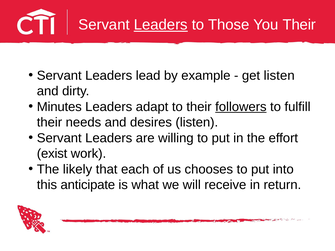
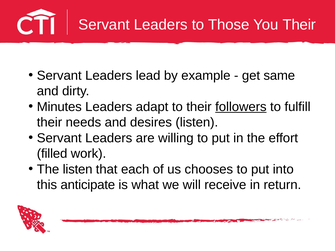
Leaders at (161, 25) underline: present -> none
get listen: listen -> same
exist: exist -> filled
The likely: likely -> listen
